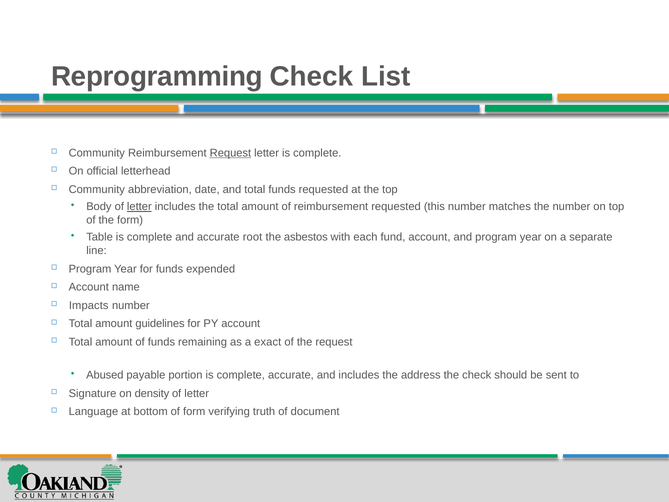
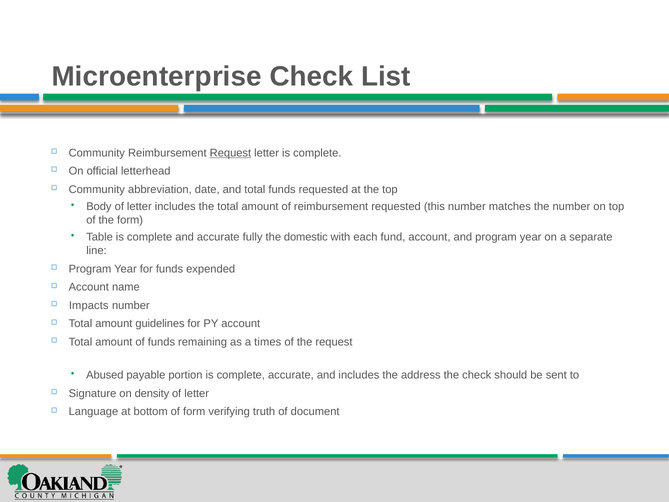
Reprogramming: Reprogramming -> Microenterprise
letter at (139, 207) underline: present -> none
root: root -> fully
asbestos: asbestos -> domestic
exact: exact -> times
